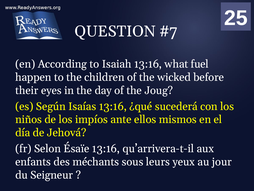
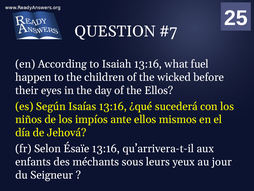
the Joug: Joug -> Ellos
